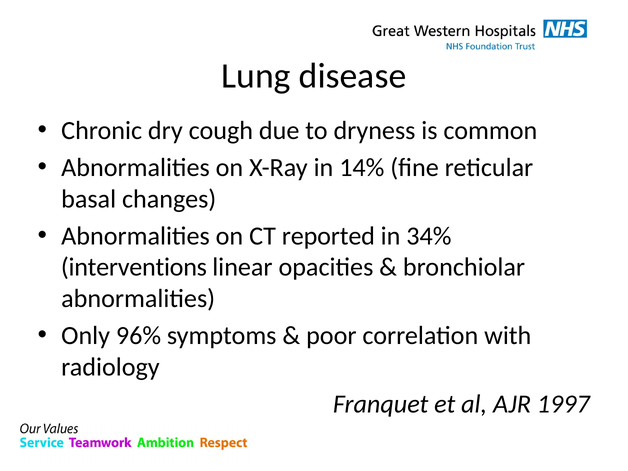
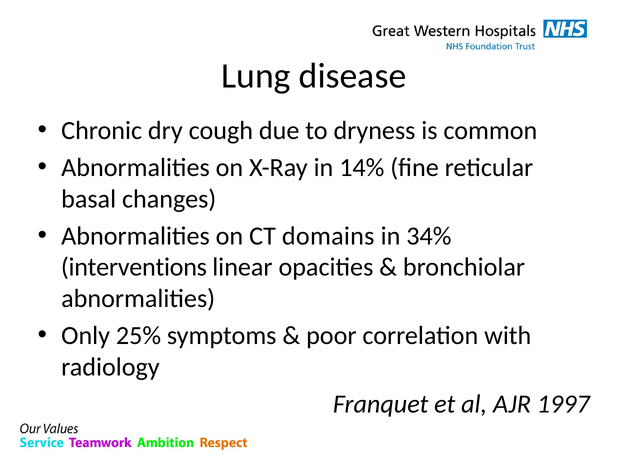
reported: reported -> domains
96%: 96% -> 25%
